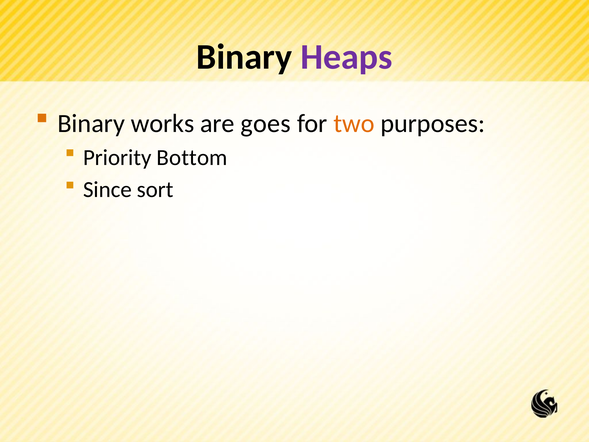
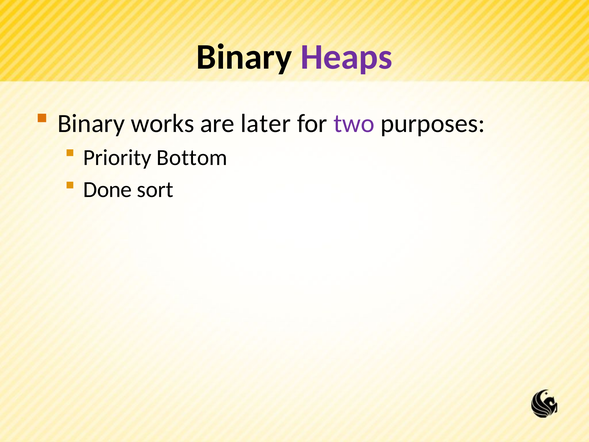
goes: goes -> later
two colour: orange -> purple
Since: Since -> Done
